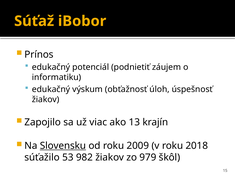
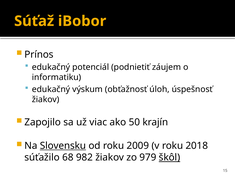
13: 13 -> 50
53: 53 -> 68
škôl underline: none -> present
